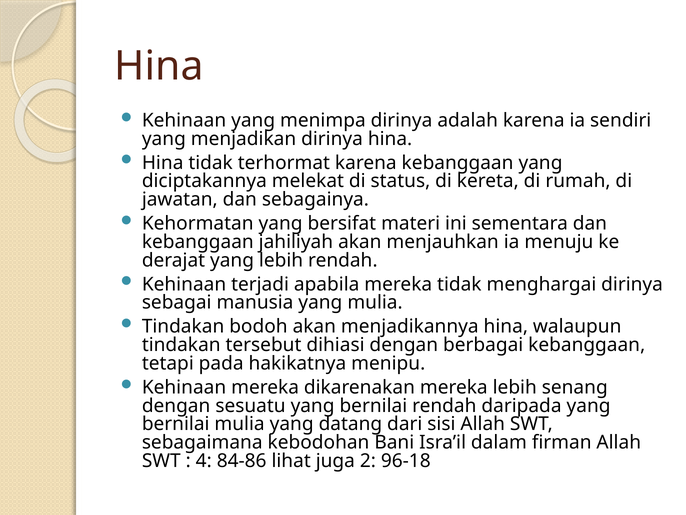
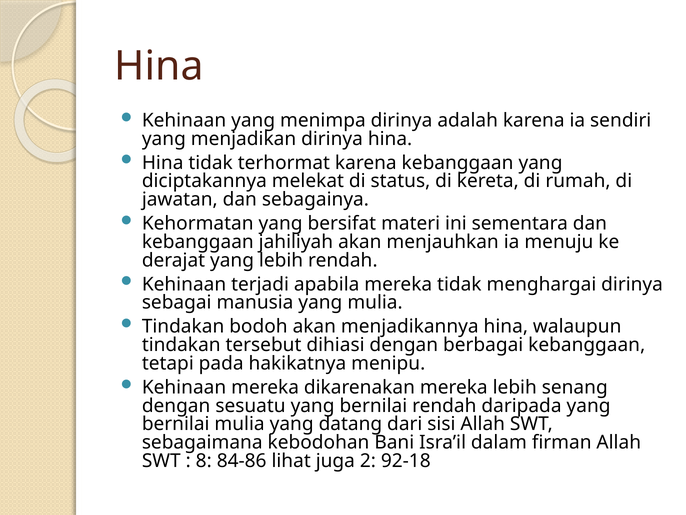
4: 4 -> 8
96-18: 96-18 -> 92-18
